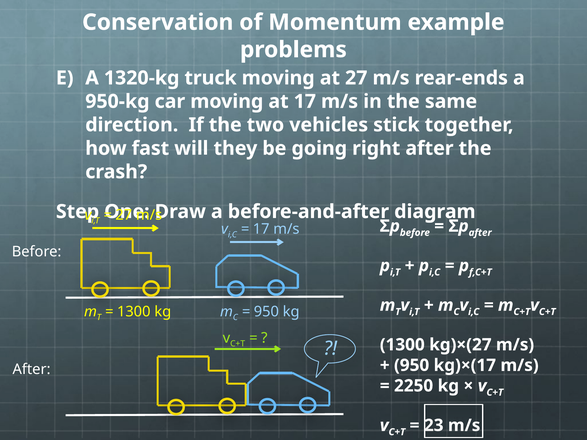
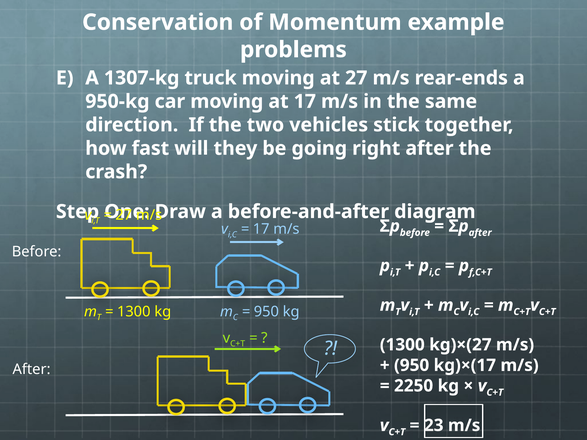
1320-kg: 1320-kg -> 1307-kg
